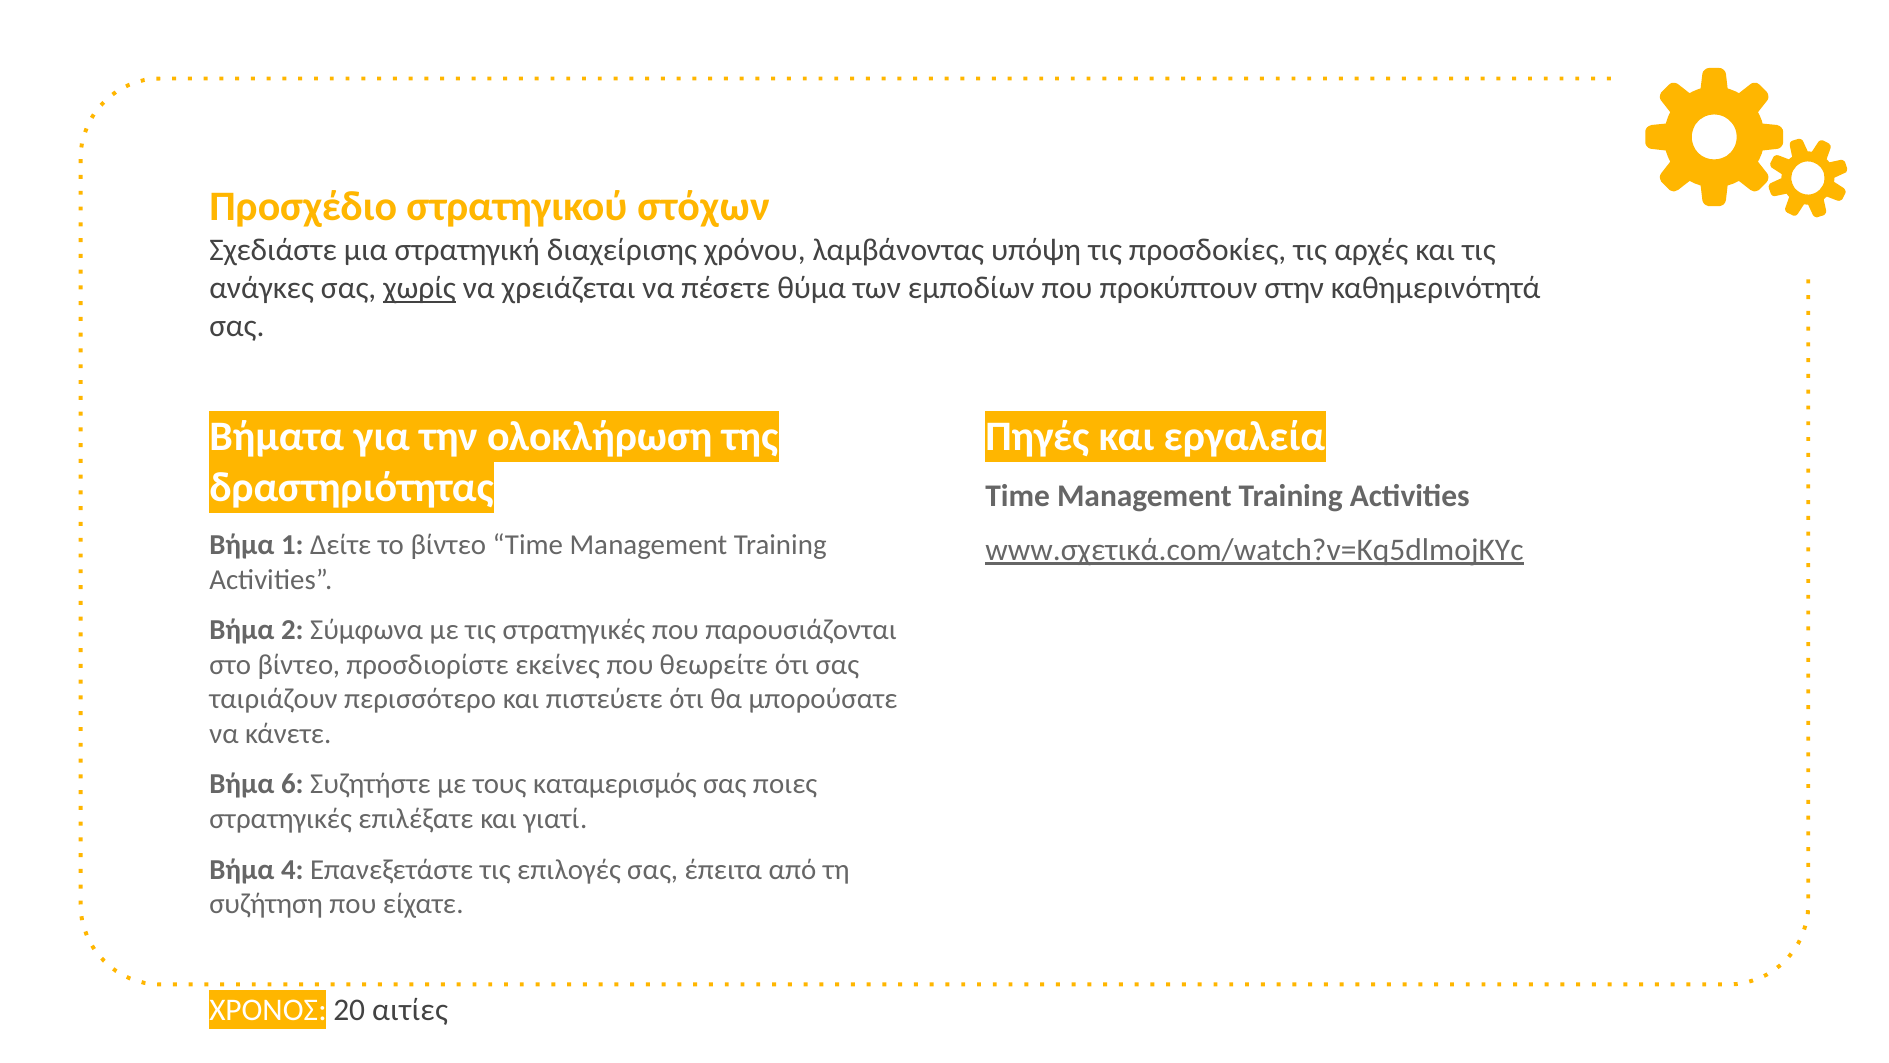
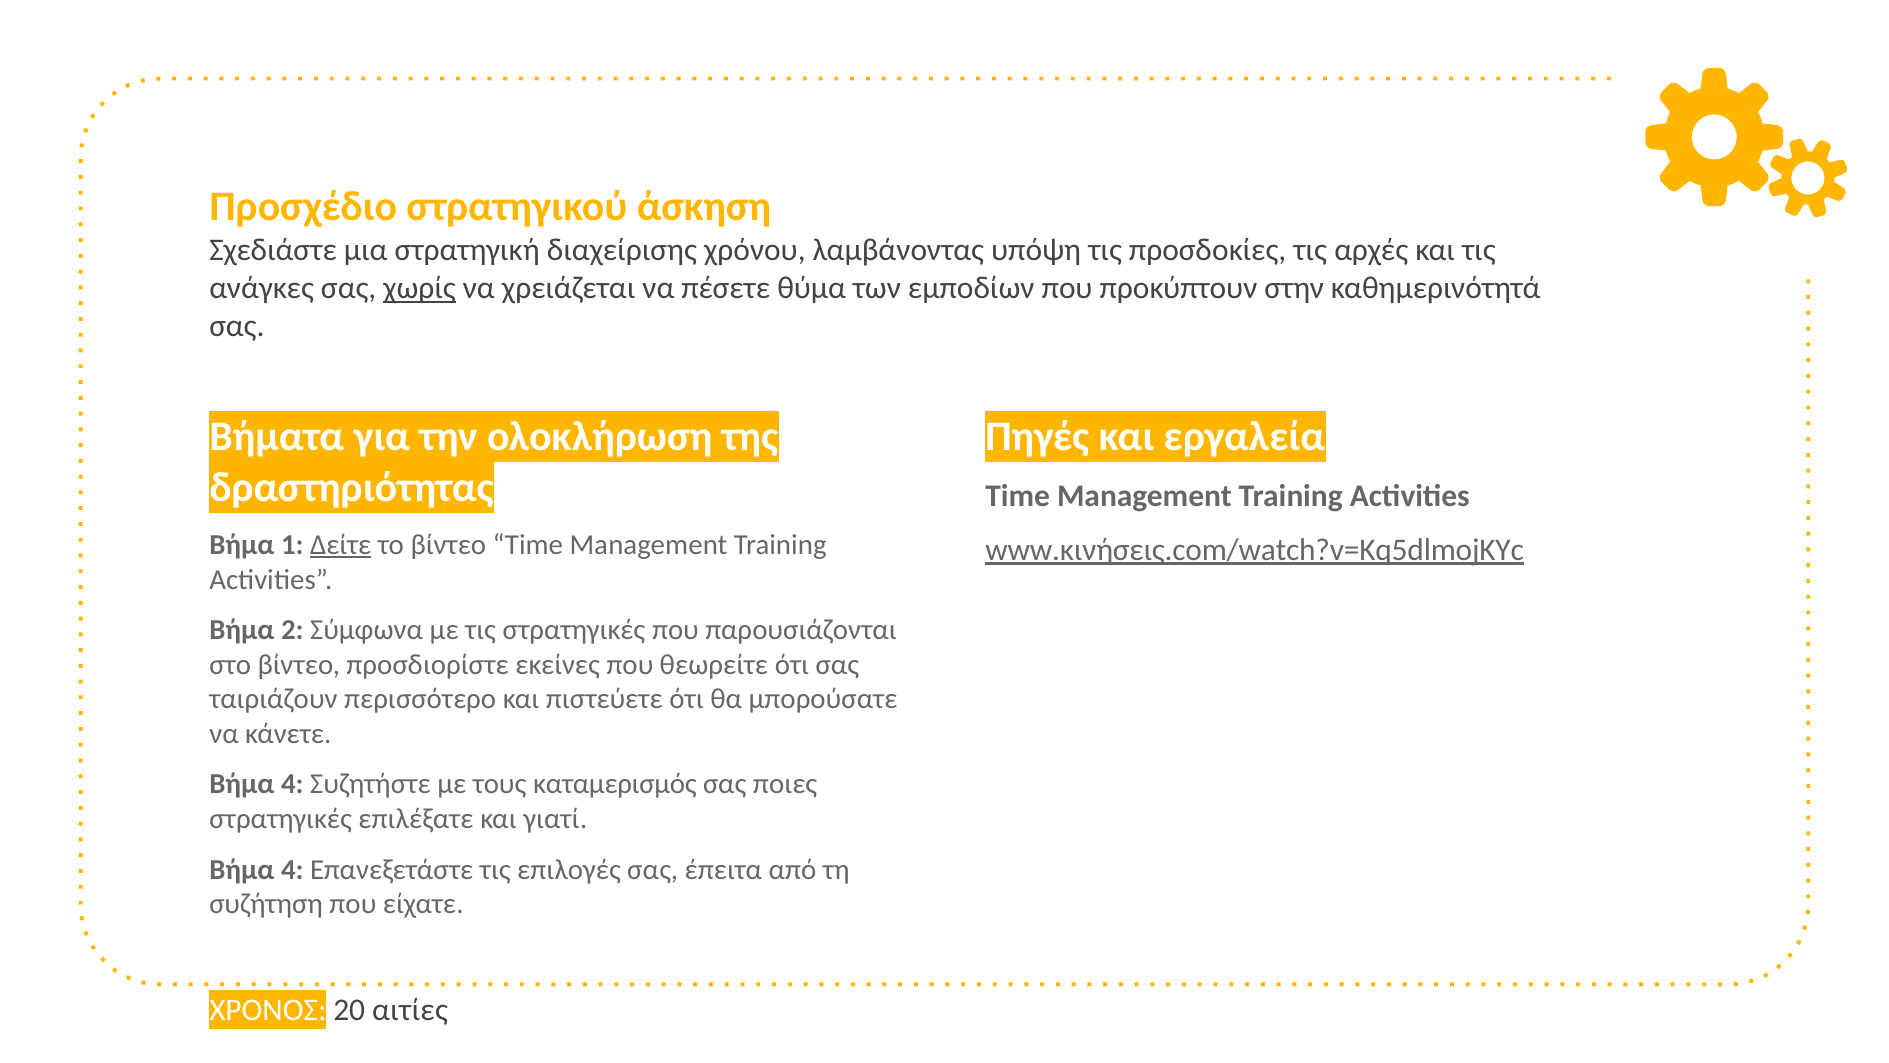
στόχων: στόχων -> άσκηση
Δείτε underline: none -> present
www.σχετικά.com/watch?v=Kq5dlmojKYc: www.σχετικά.com/watch?v=Kq5dlmojKYc -> www.κινήσεις.com/watch?v=Kq5dlmojKYc
6 at (292, 784): 6 -> 4
